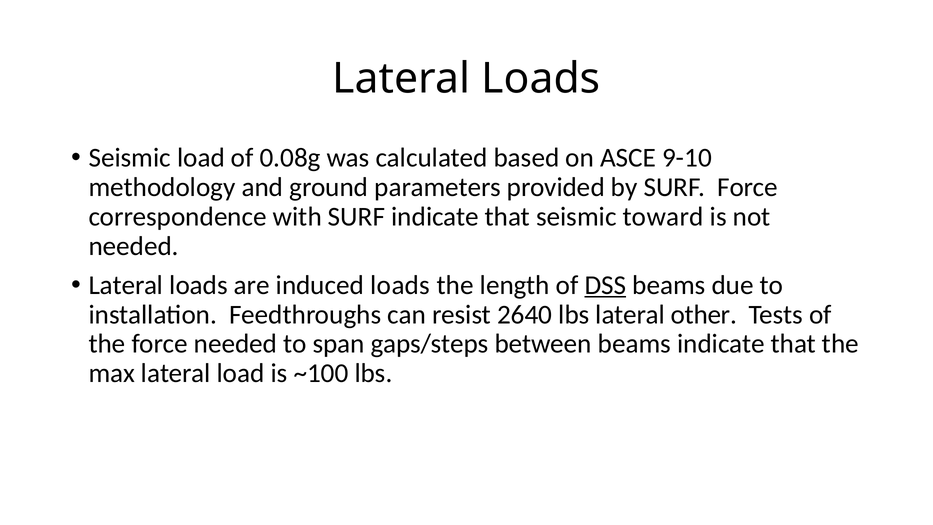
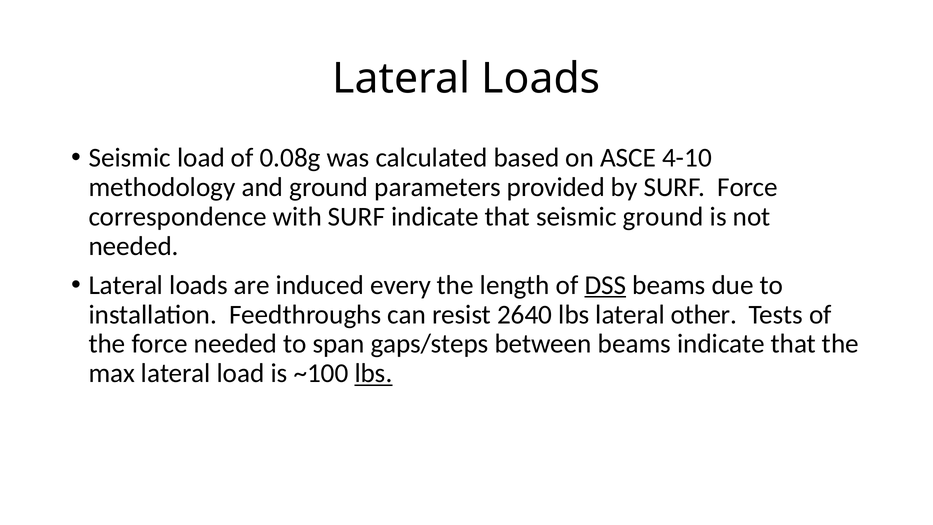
9-10: 9-10 -> 4-10
seismic toward: toward -> ground
induced loads: loads -> every
lbs at (373, 373) underline: none -> present
